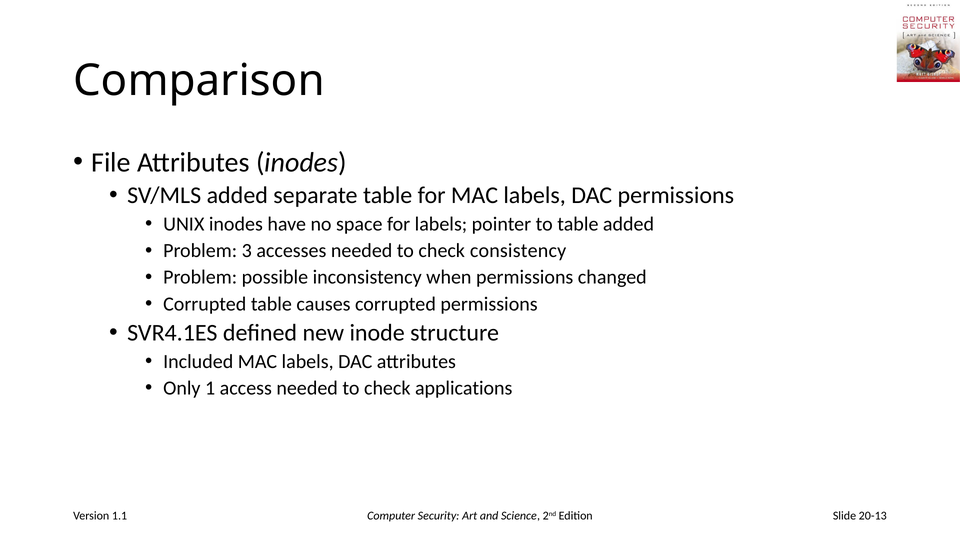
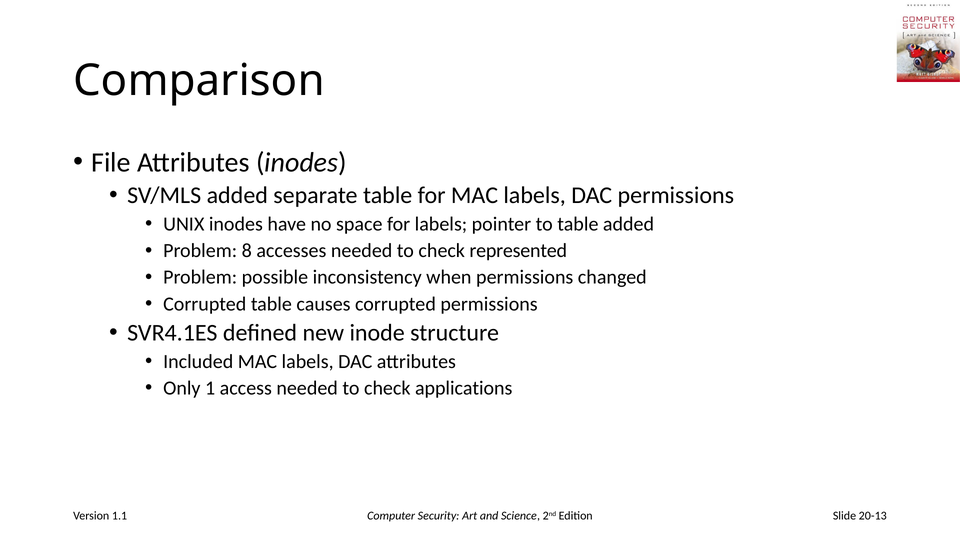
3: 3 -> 8
consistency: consistency -> represented
